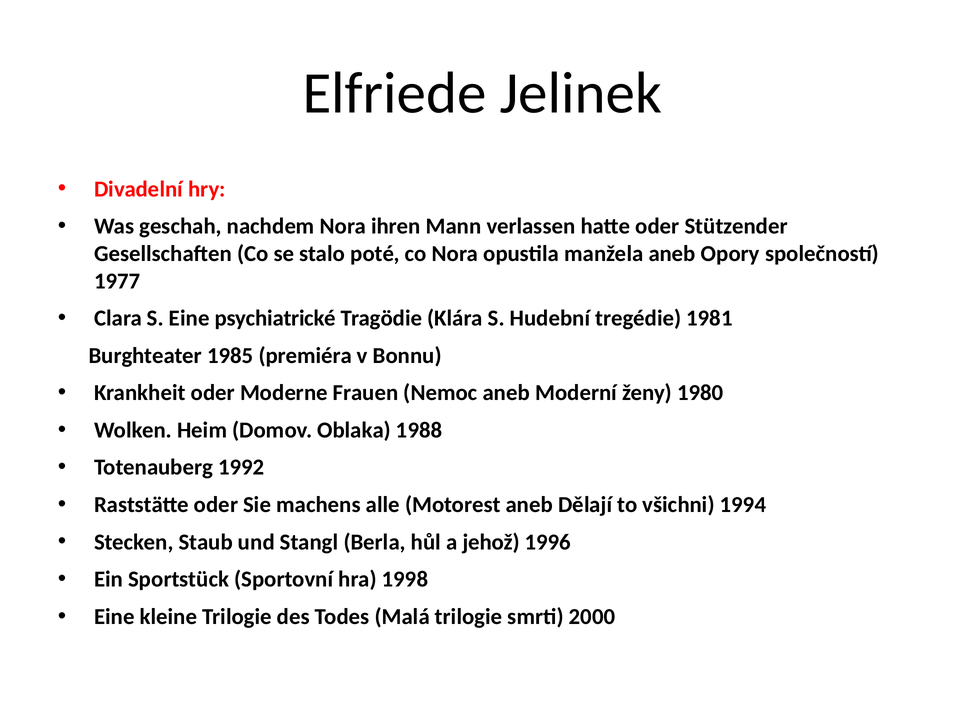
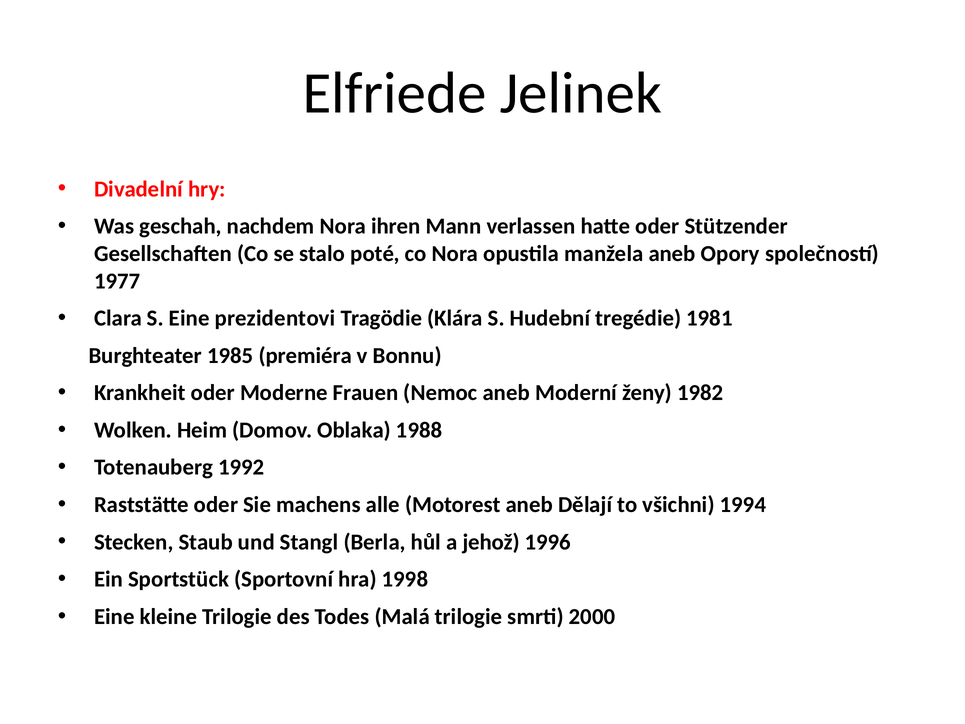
psychiatrické: psychiatrické -> prezidentovi
1980: 1980 -> 1982
